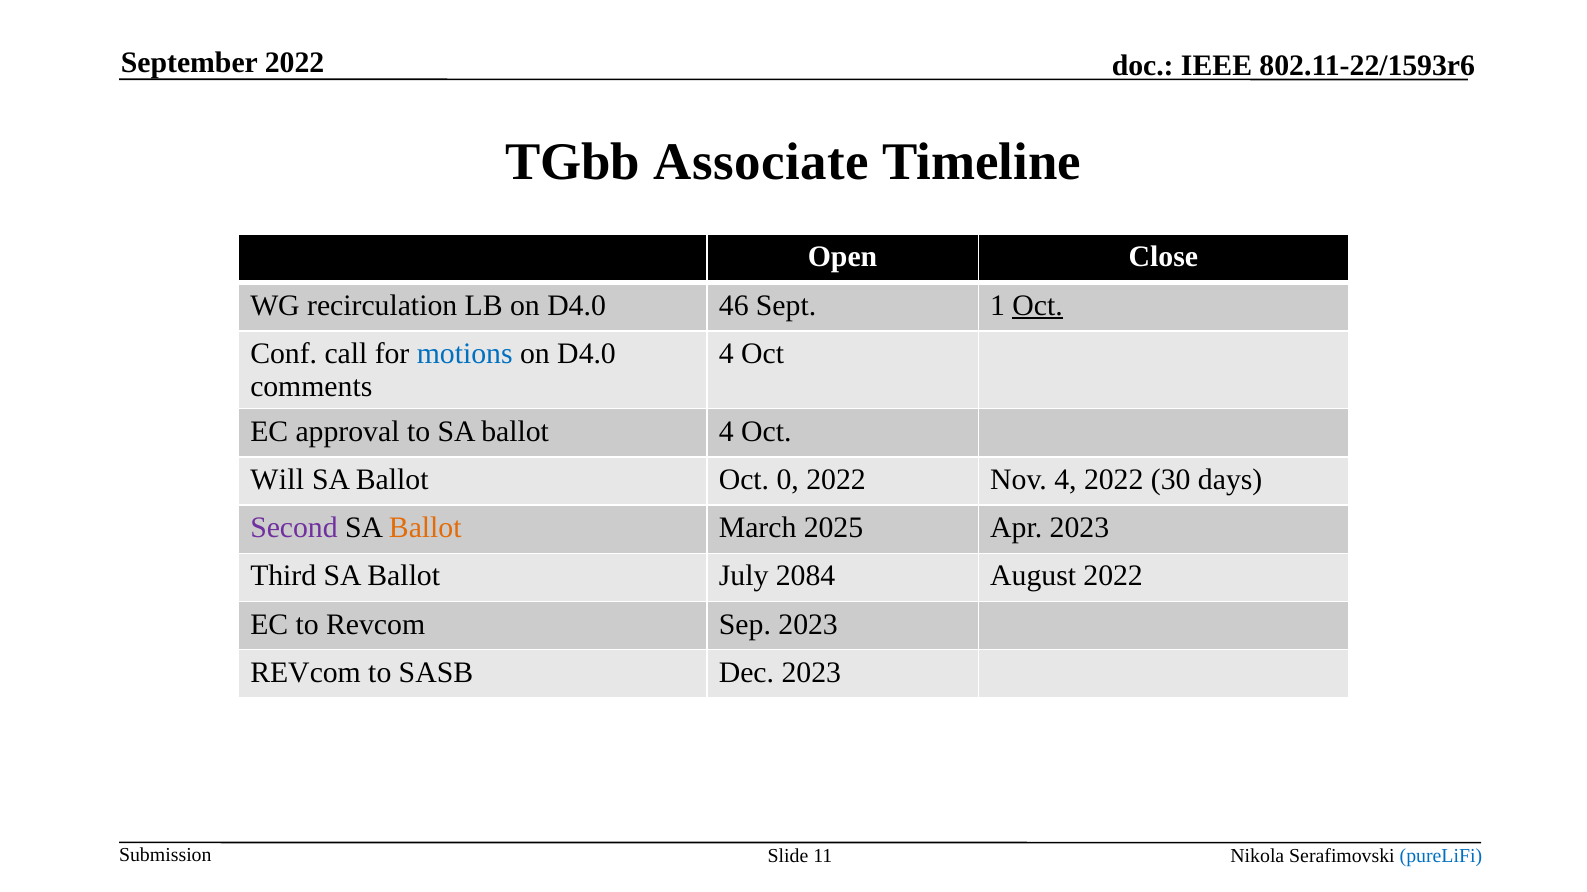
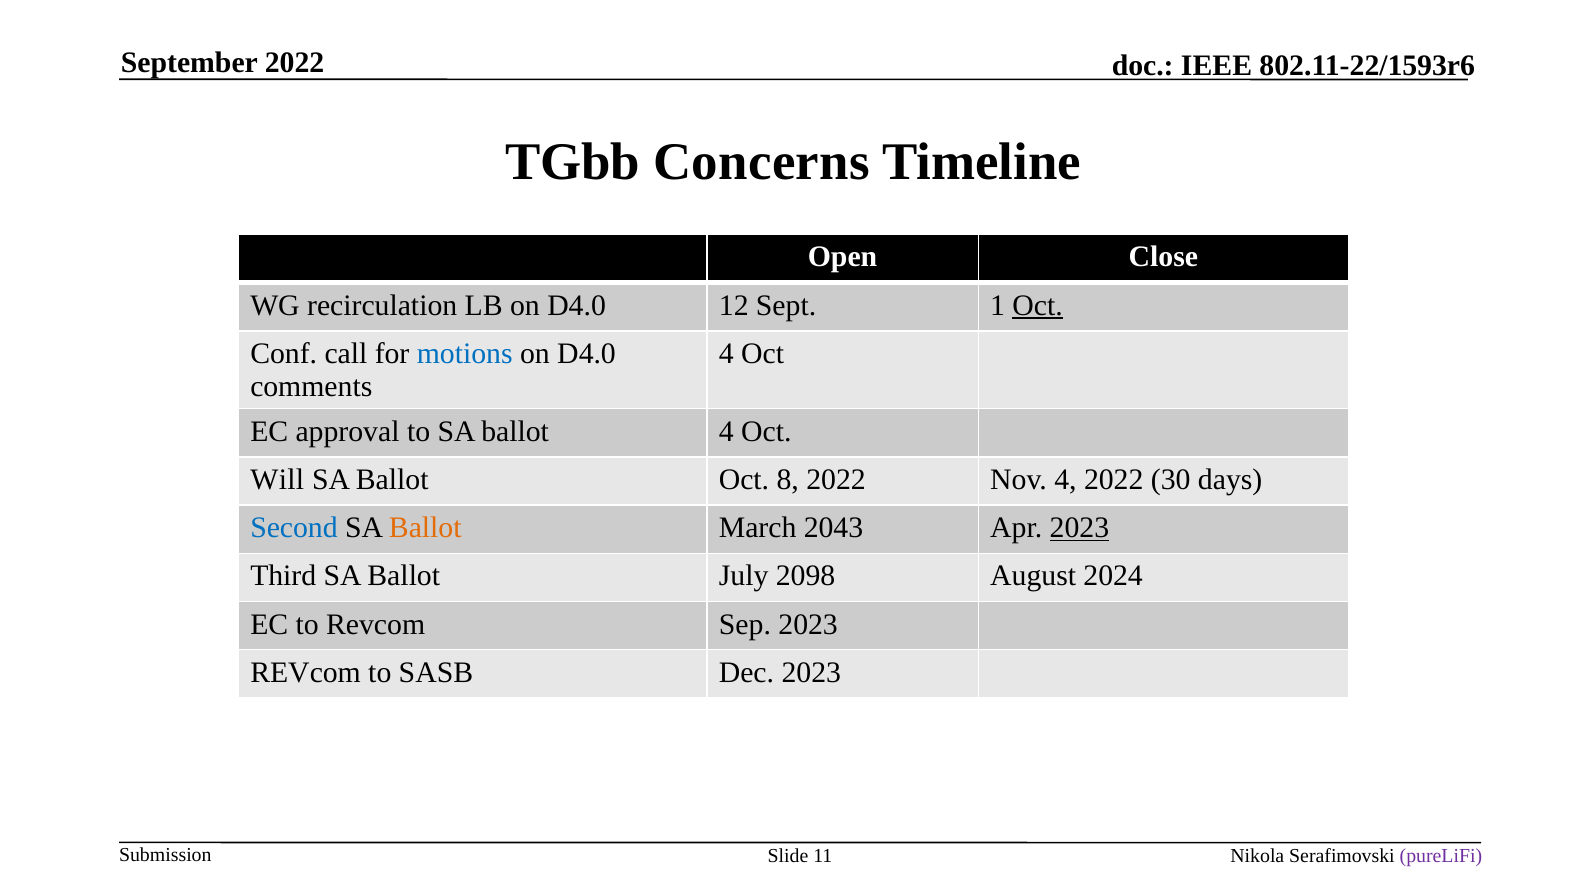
Associate: Associate -> Concerns
46: 46 -> 12
0: 0 -> 8
Second colour: purple -> blue
2025: 2025 -> 2043
2023 at (1079, 528) underline: none -> present
2084: 2084 -> 2098
August 2022: 2022 -> 2024
pureLiFi colour: blue -> purple
